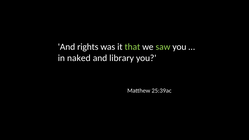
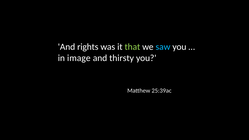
saw colour: light green -> light blue
naked: naked -> image
library: library -> thirsty
